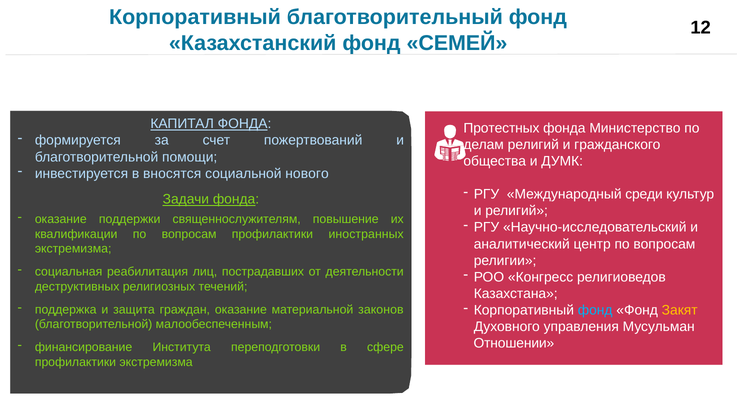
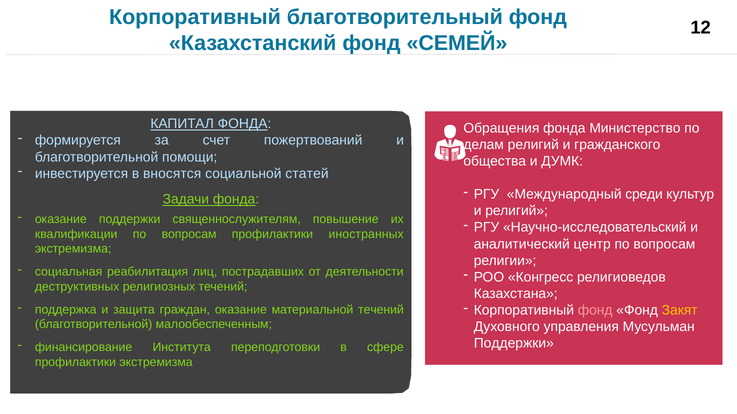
Протестных: Протестных -> Обращения
нового: нового -> статей
фонд at (595, 311) colour: light blue -> pink
материальной законов: законов -> течений
Отношении at (514, 344): Отношении -> Поддержки
